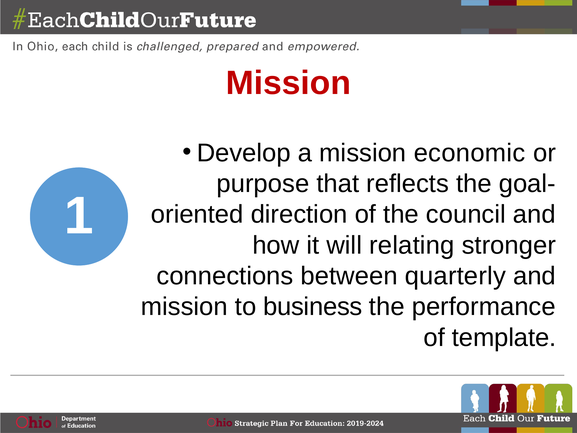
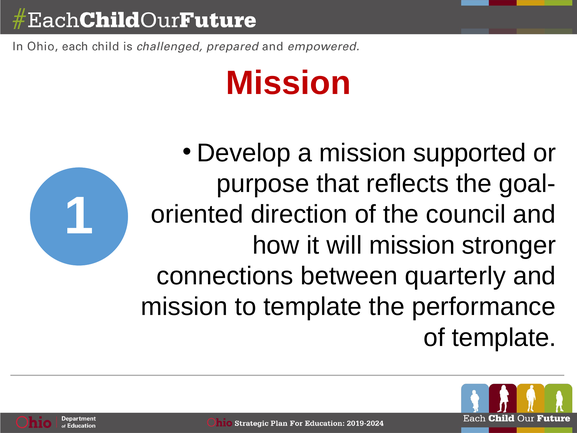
economic: economic -> supported
will relating: relating -> mission
to business: business -> template
